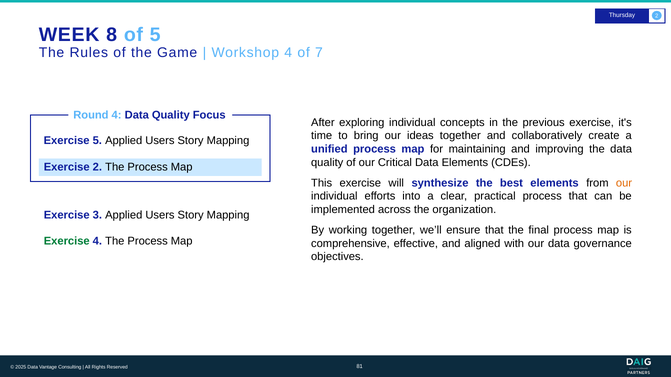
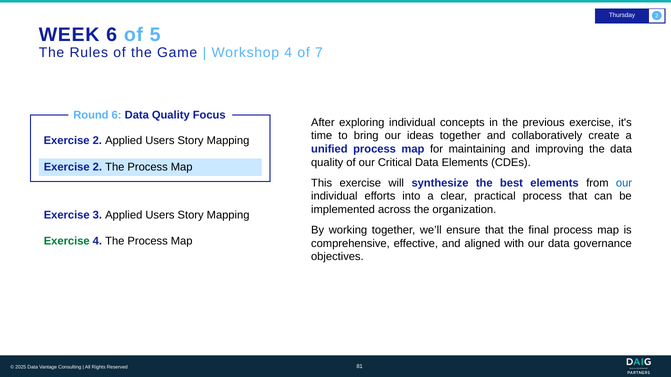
WEEK 8: 8 -> 6
Round 4: 4 -> 6
5 at (97, 141): 5 -> 2
our at (624, 183) colour: orange -> blue
